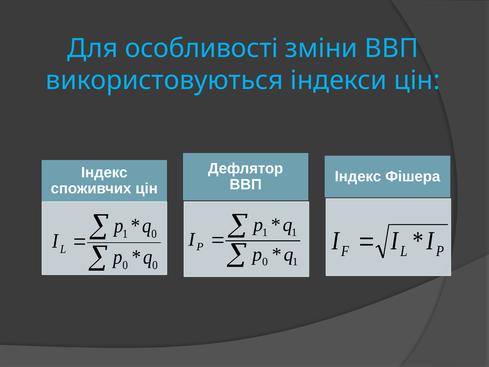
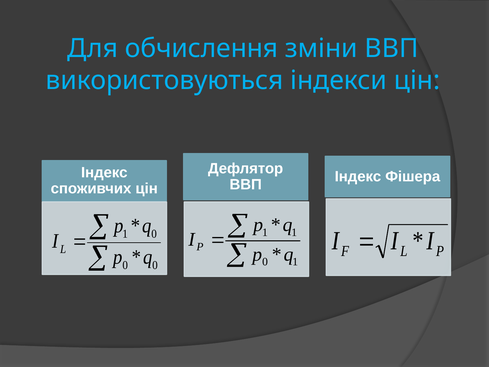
особливості: особливості -> обчислення
